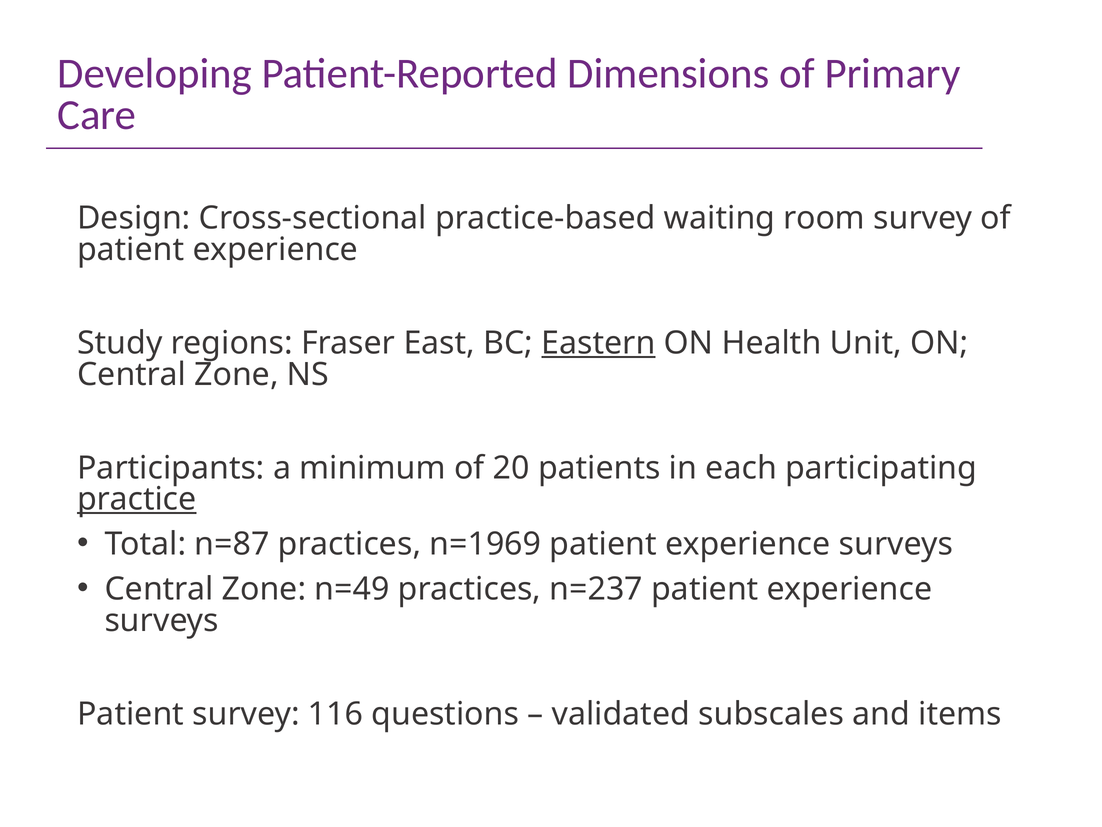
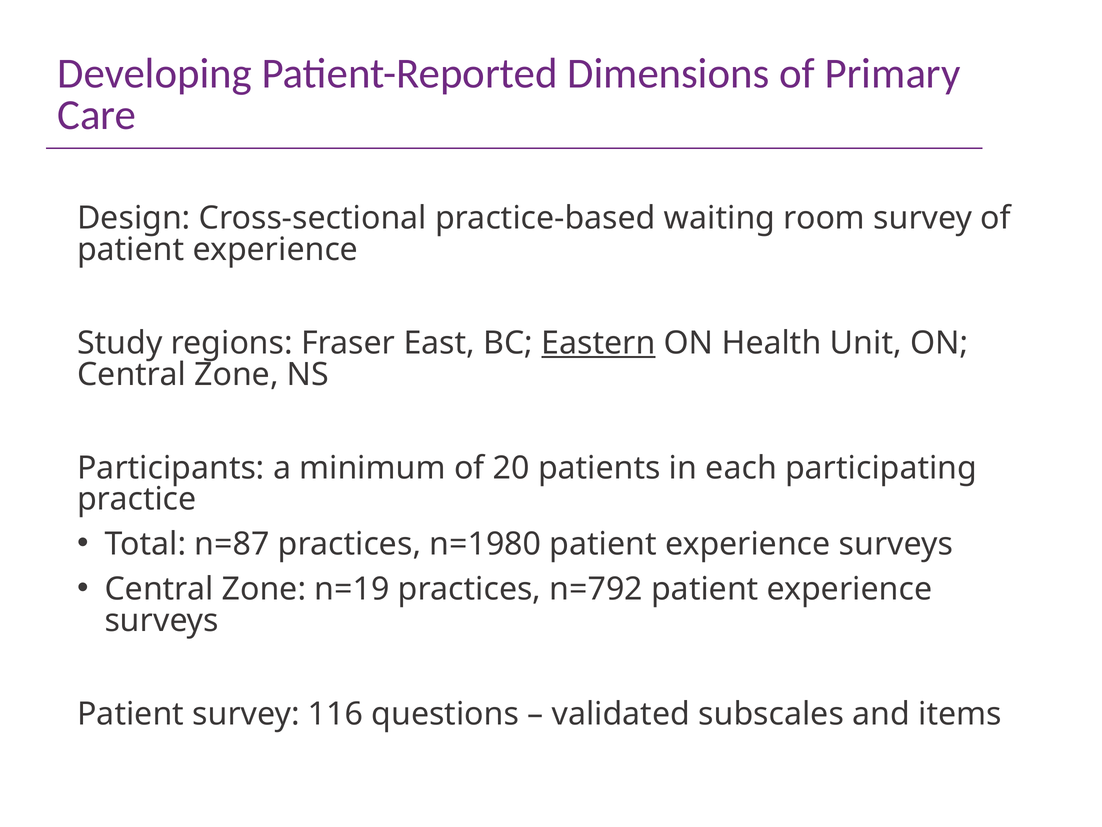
practice underline: present -> none
n=1969: n=1969 -> n=1980
n=49: n=49 -> n=19
n=237: n=237 -> n=792
